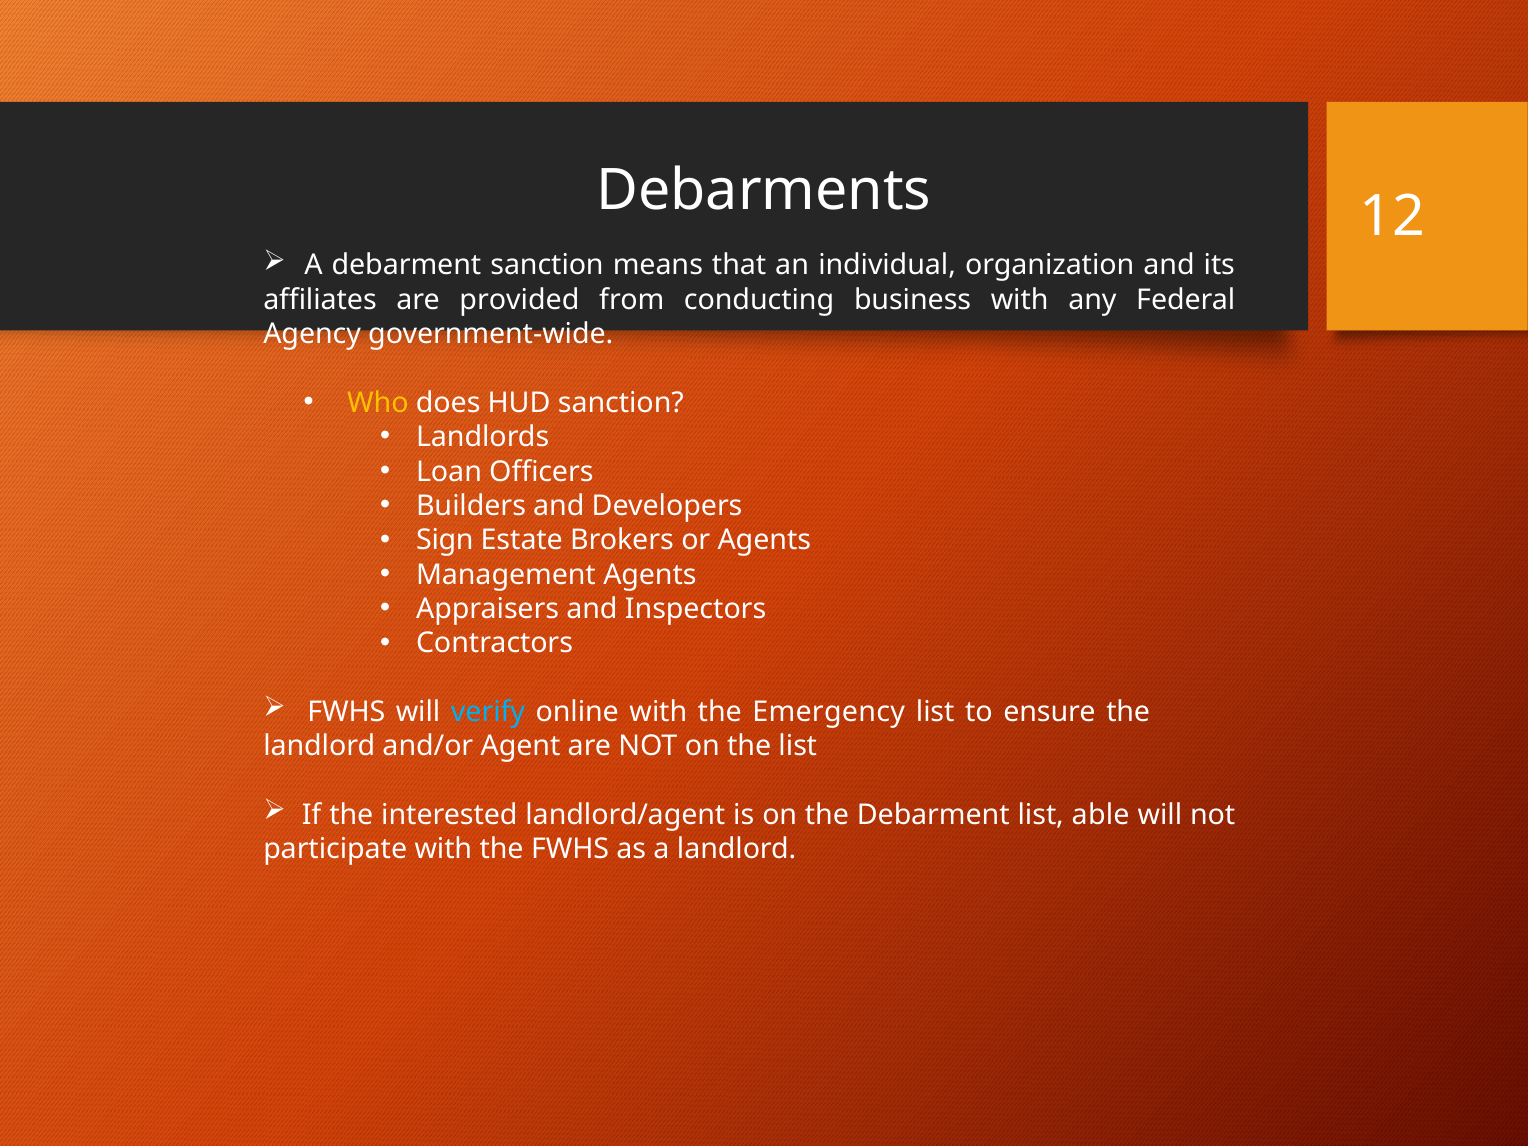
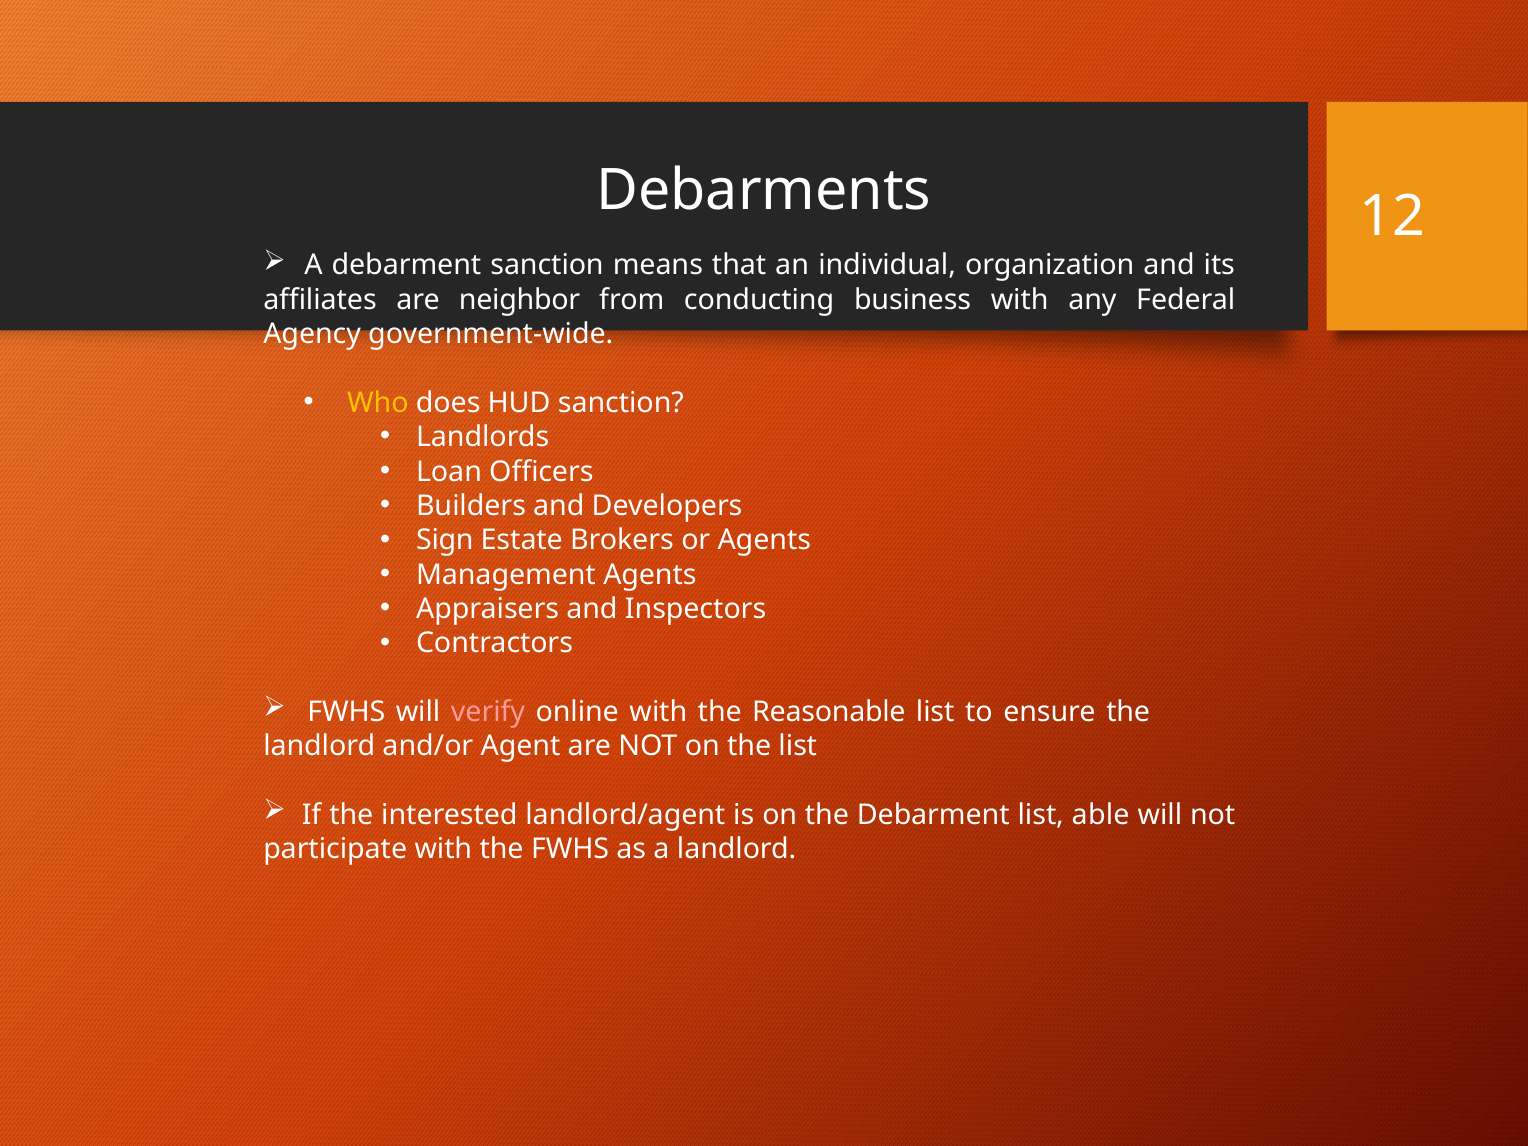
provided: provided -> neighbor
verify colour: light blue -> pink
Emergency: Emergency -> Reasonable
